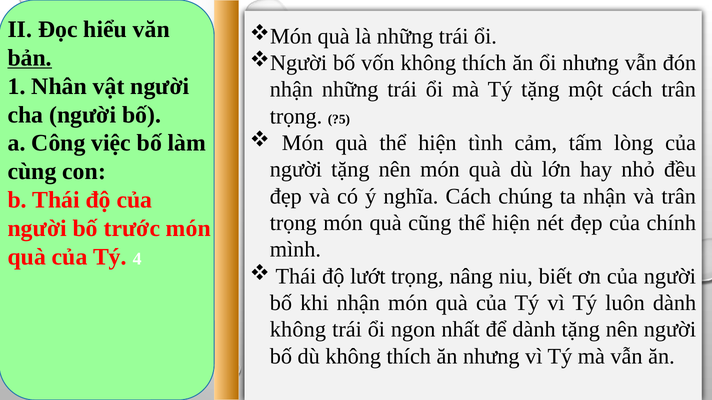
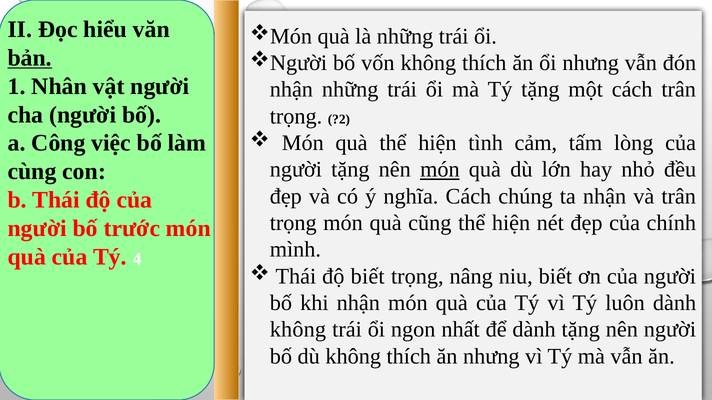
?5: ?5 -> ?2
món at (440, 170) underline: none -> present
độ lướt: lướt -> biết
